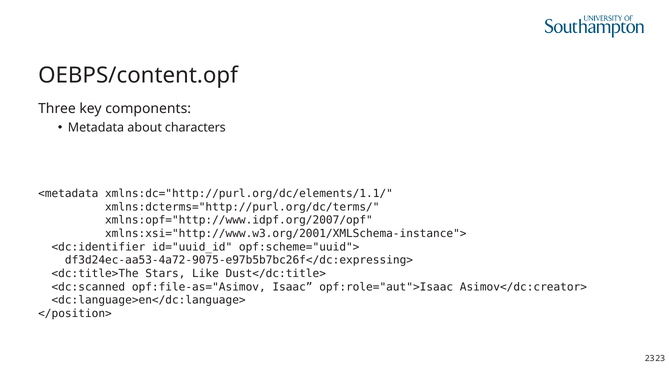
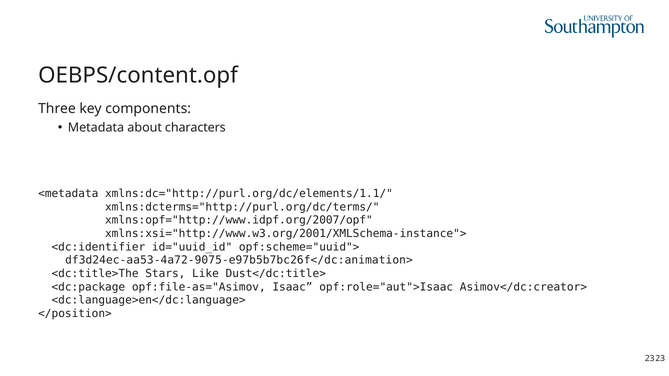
df3d24ec-aa53-4a72-9075-e97b5b7bc26f</dc:expressing>: df3d24ec-aa53-4a72-9075-e97b5b7bc26f</dc:expressing> -> df3d24ec-aa53-4a72-9075-e97b5b7bc26f</dc:animation>
<dc:scanned: <dc:scanned -> <dc:package
